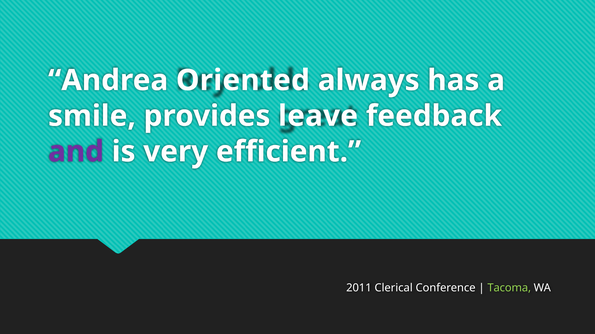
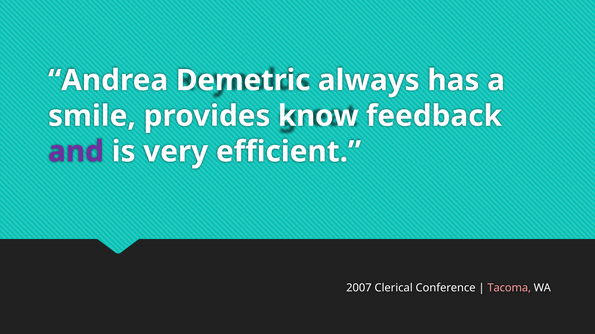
Oriented: Oriented -> Demetric
leave: leave -> know
2011: 2011 -> 2007
Tacoma colour: light green -> pink
